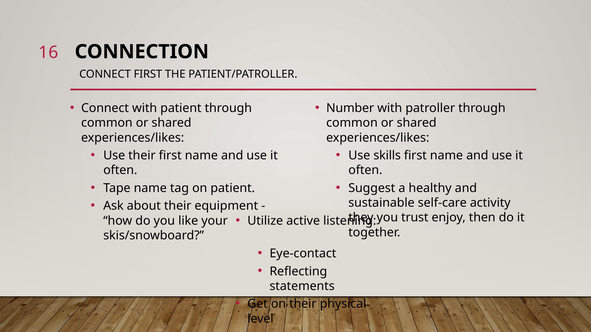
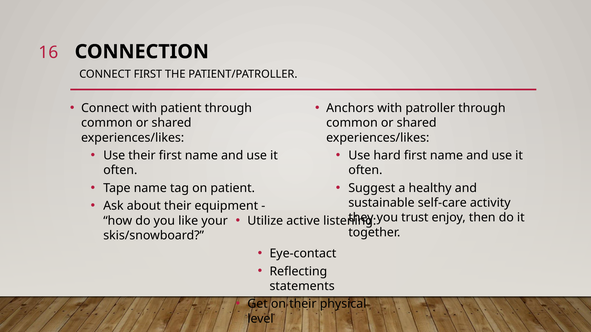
Number: Number -> Anchors
skills: skills -> hard
